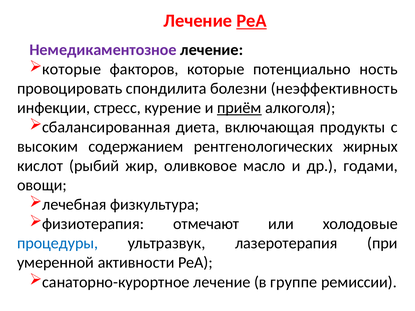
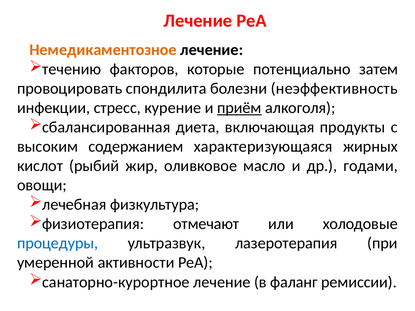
РеА at (252, 21) underline: present -> none
Немедикаментозное colour: purple -> orange
которые at (72, 69): которые -> течению
ность: ность -> затем
рентгенологических: рентгенологических -> характеризующаяся
группе: группе -> фаланг
